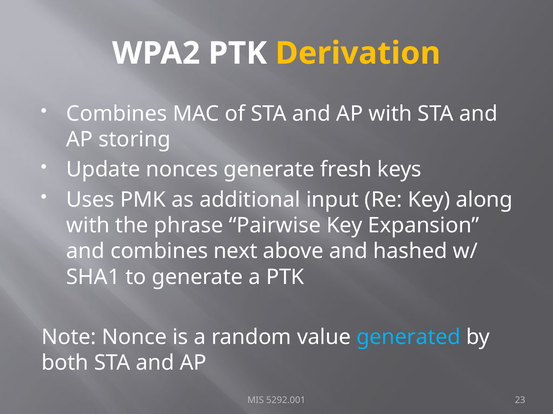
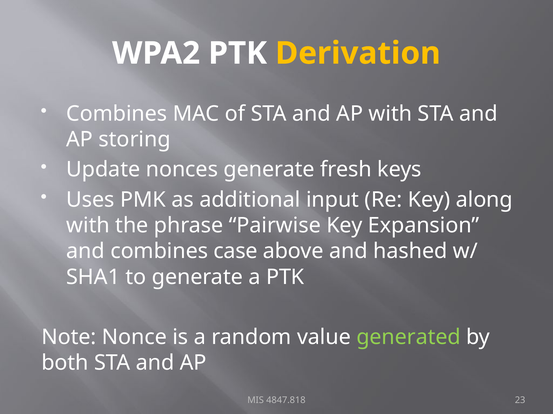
next: next -> case
generated colour: light blue -> light green
5292.001: 5292.001 -> 4847.818
